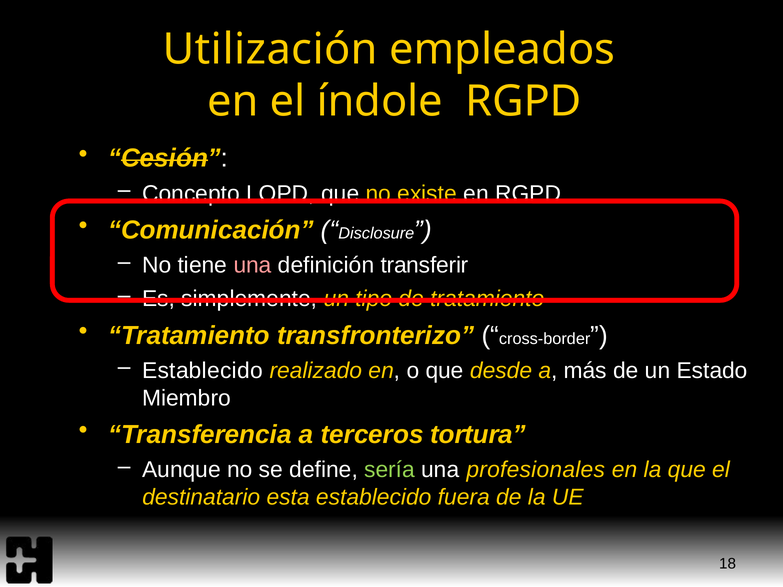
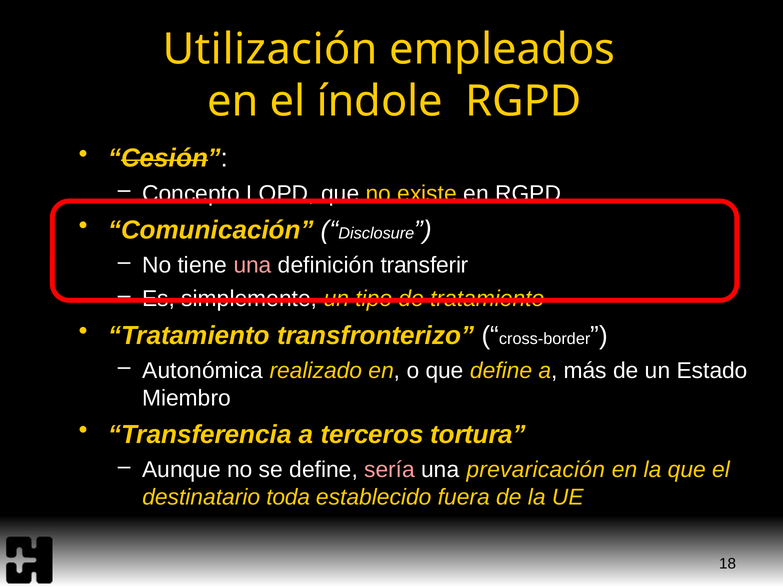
Establecido at (203, 371): Establecido -> Autonómica
que desde: desde -> define
sería colour: light green -> pink
profesionales: profesionales -> prevaricación
esta: esta -> toda
